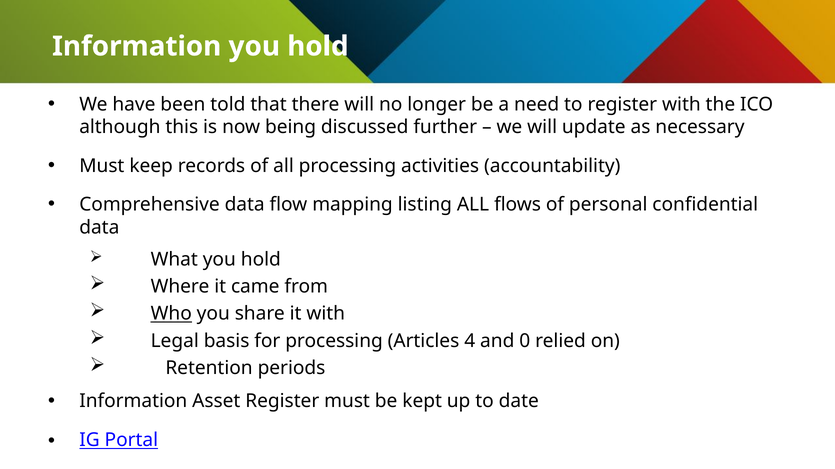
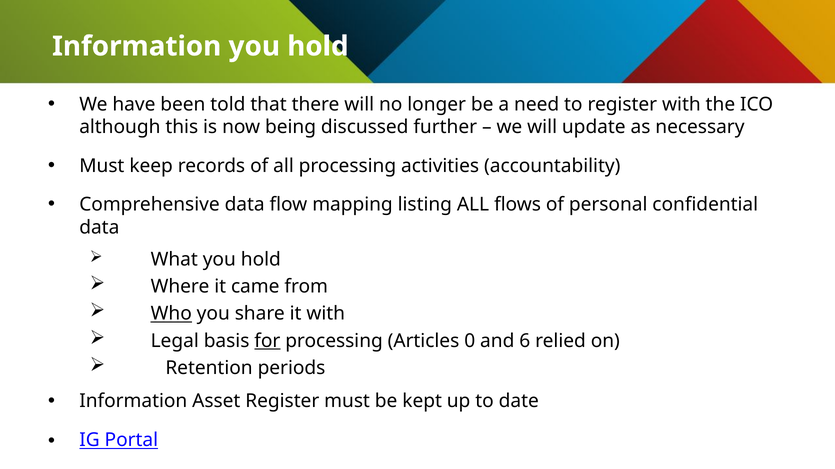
for underline: none -> present
4: 4 -> 0
0: 0 -> 6
